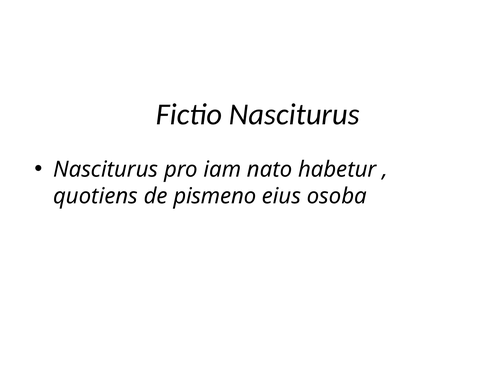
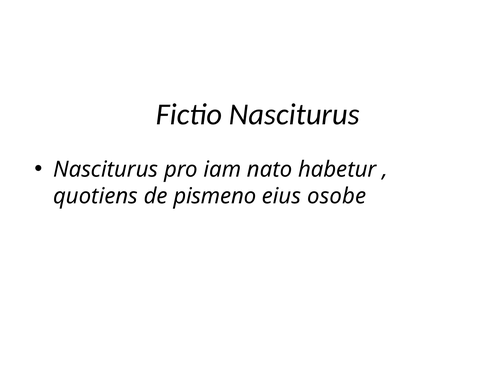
osoba: osoba -> osobe
